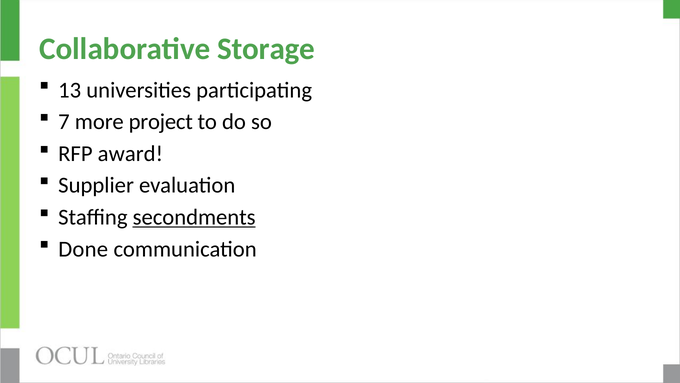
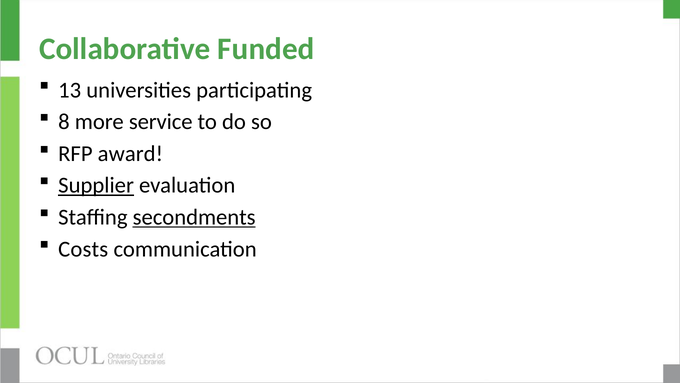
Storage: Storage -> Funded
7: 7 -> 8
project: project -> service
Supplier underline: none -> present
Done: Done -> Costs
